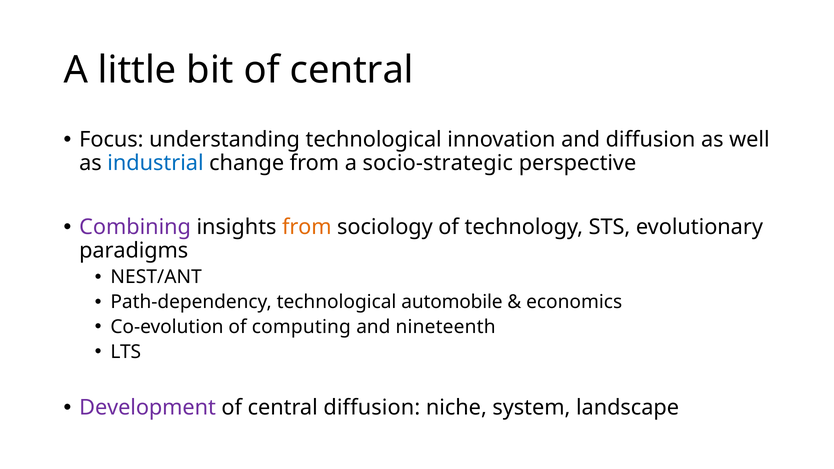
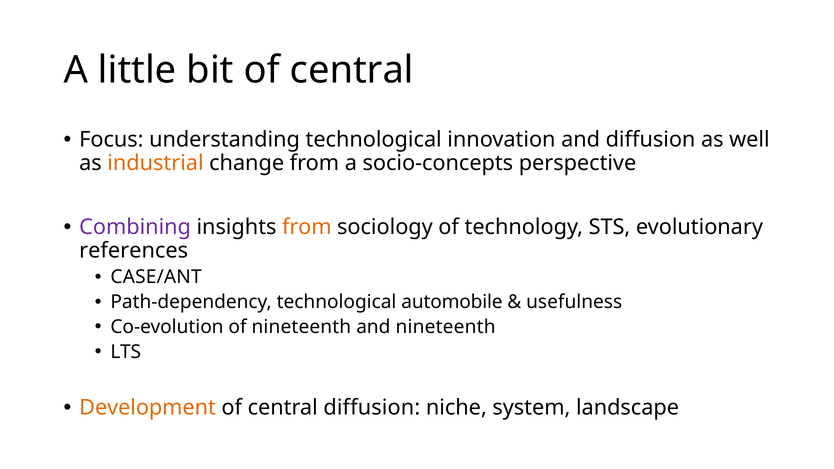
industrial colour: blue -> orange
socio-strategic: socio-strategic -> socio-concepts
paradigms: paradigms -> references
NEST/ANT: NEST/ANT -> CASE/ANT
economics: economics -> usefulness
of computing: computing -> nineteenth
Development colour: purple -> orange
